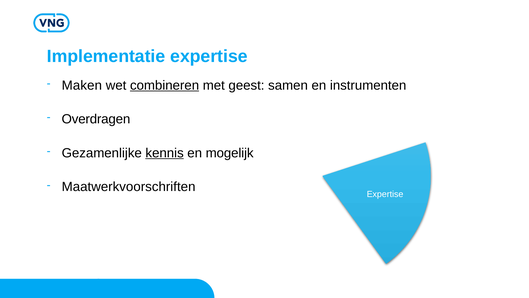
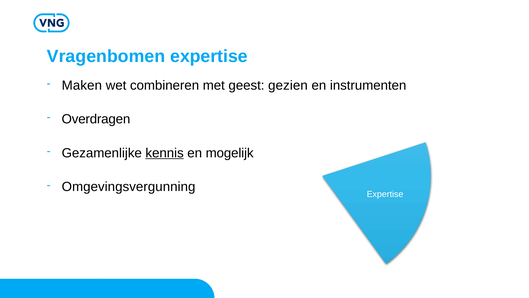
Implementatie: Implementatie -> Vragenbomen
combineren underline: present -> none
samen: samen -> gezien
Maatwerkvoorschriften: Maatwerkvoorschriften -> Omgevingsvergunning
